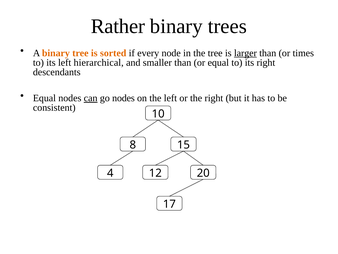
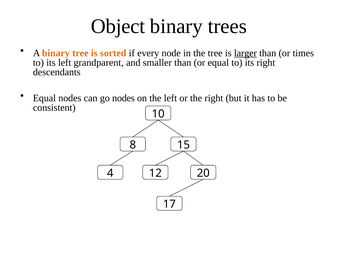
Rather: Rather -> Object
hierarchical: hierarchical -> grandparent
can underline: present -> none
